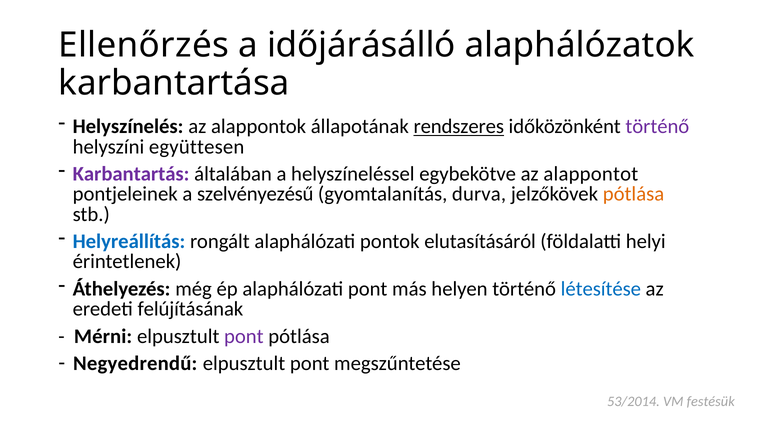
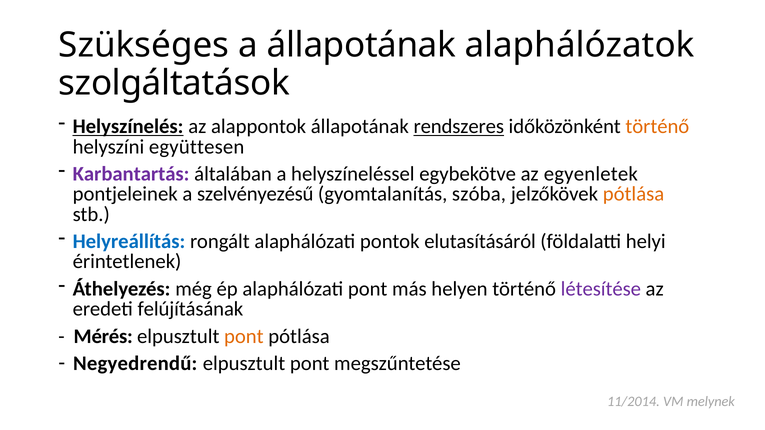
Ellenőrzés: Ellenőrzés -> Szükséges
a időjárásálló: időjárásálló -> állapotának
karbantartása: karbantartása -> szolgáltatások
Helyszínelés underline: none -> present
történő at (657, 127) colour: purple -> orange
alappontot: alappontot -> egyenletek
durva: durva -> szóba
létesítése colour: blue -> purple
Mérni: Mérni -> Mérés
pont at (244, 336) colour: purple -> orange
53/2014: 53/2014 -> 11/2014
festésük: festésük -> melynek
